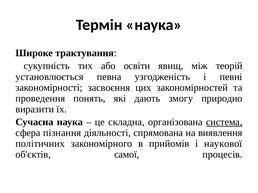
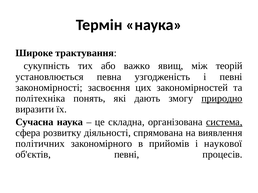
освіти: освіти -> важко
проведення: проведення -> політехніка
природно underline: none -> present
пізнання: пізнання -> розвитку
об'єктів самої: самої -> певні
